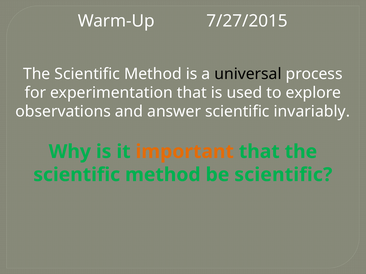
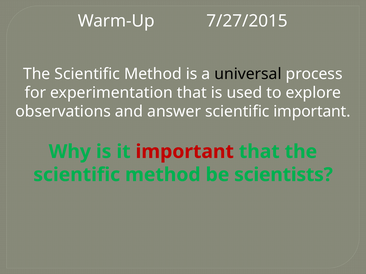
scientific invariably: invariably -> important
important at (185, 152) colour: orange -> red
be scientific: scientific -> scientists
